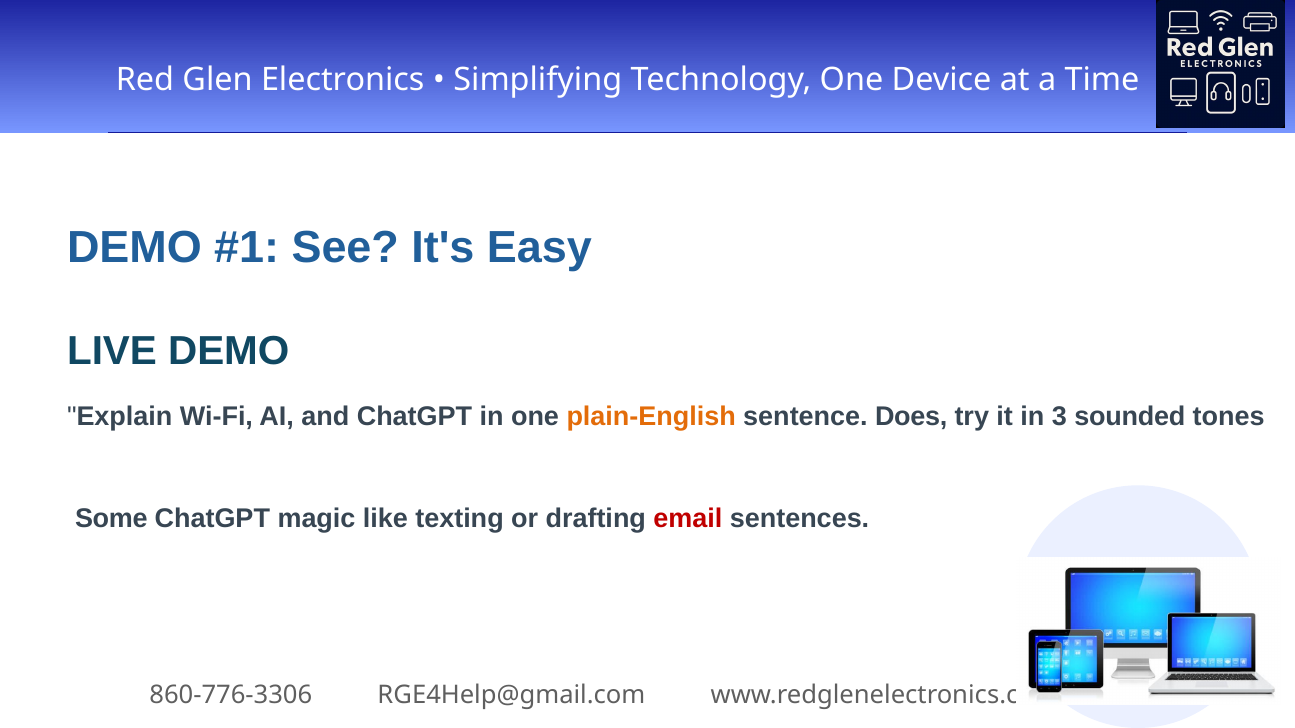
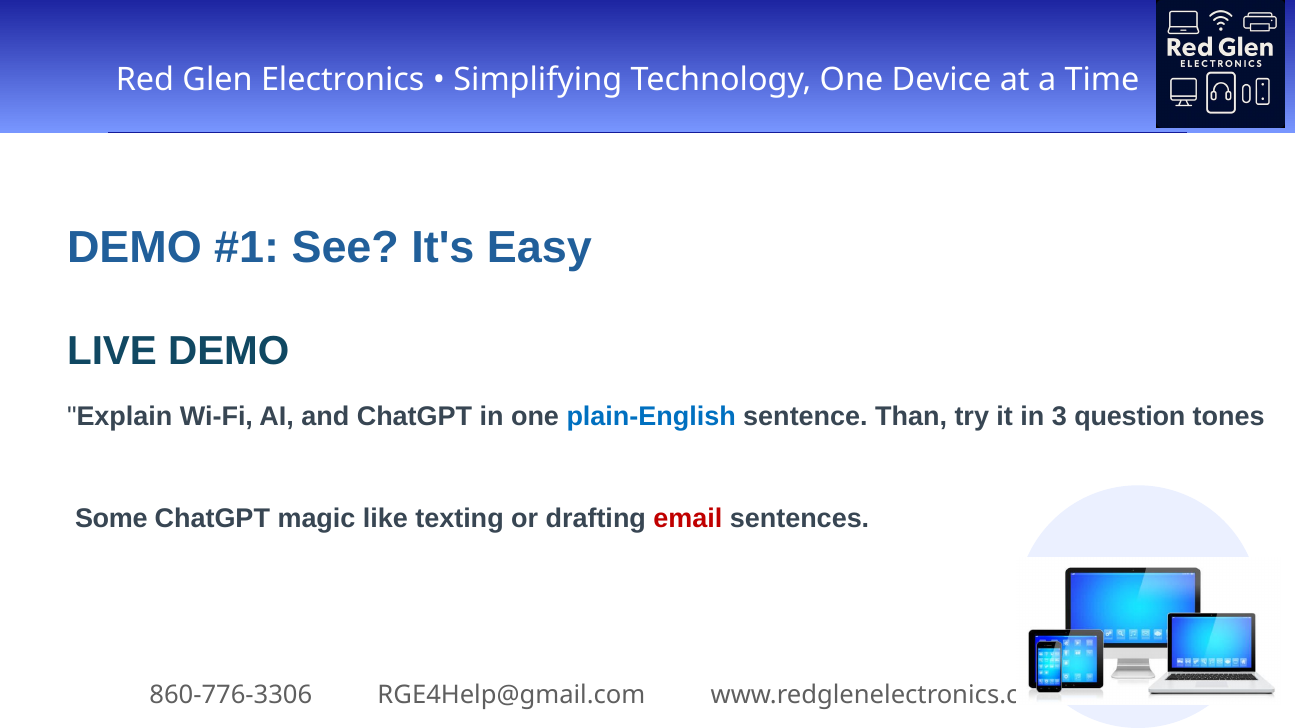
plain-English colour: orange -> blue
Does: Does -> Than
sounded: sounded -> question
